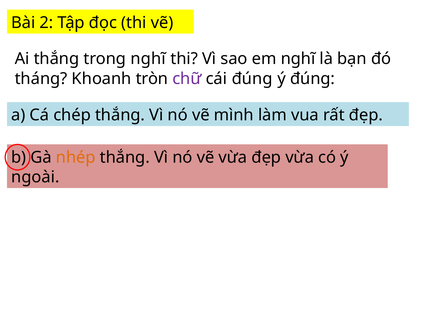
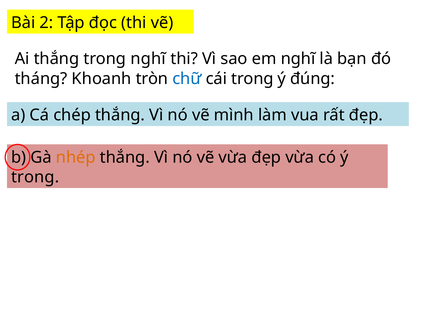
chữ colour: purple -> blue
cái đúng: đúng -> trong
ngoài at (35, 177): ngoài -> trong
